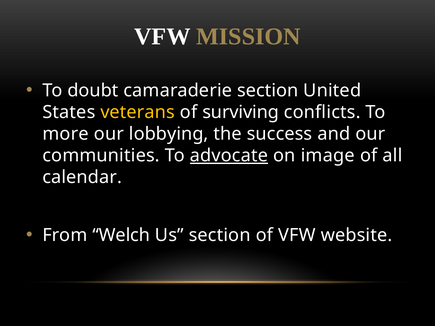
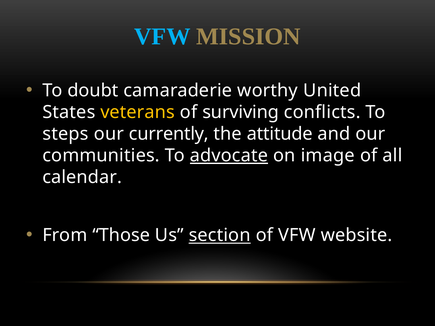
VFW at (162, 36) colour: white -> light blue
camaraderie section: section -> worthy
more: more -> steps
lobbying: lobbying -> currently
success: success -> attitude
Welch: Welch -> Those
section at (220, 235) underline: none -> present
